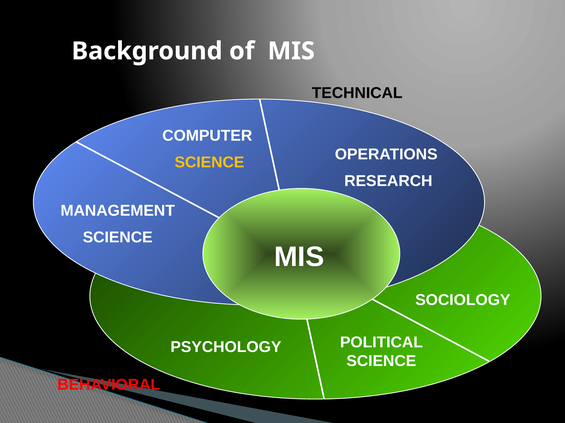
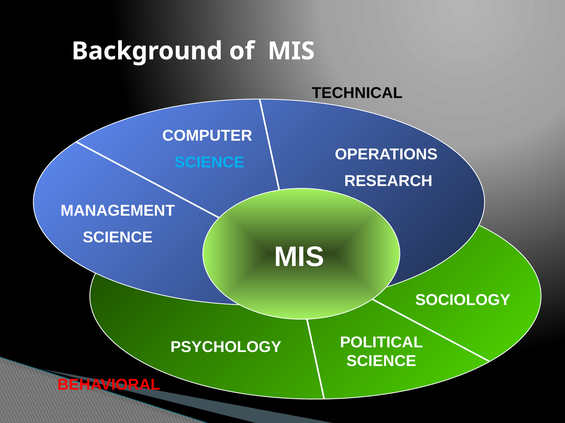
SCIENCE at (209, 162) colour: yellow -> light blue
